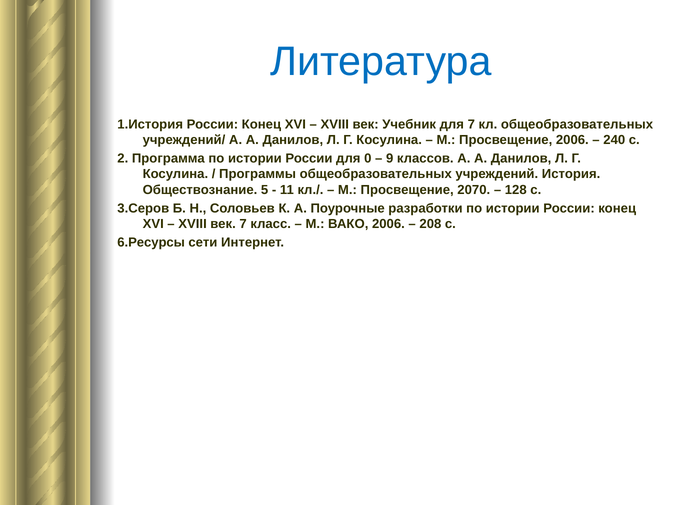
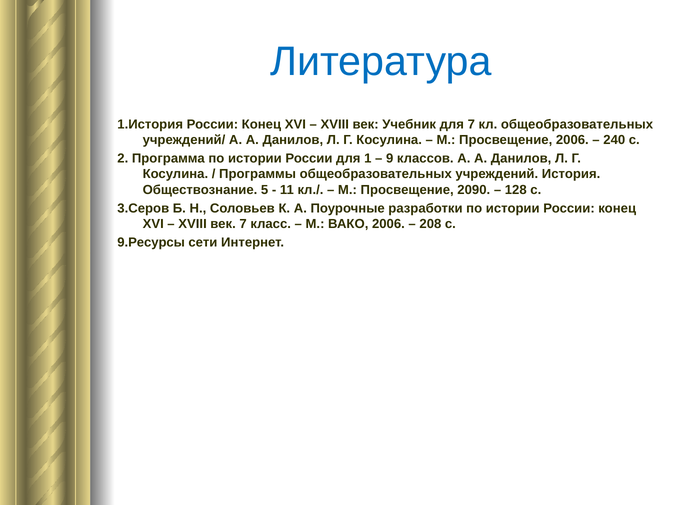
0: 0 -> 1
2070: 2070 -> 2090
6.Ресурсы: 6.Ресурсы -> 9.Ресурсы
